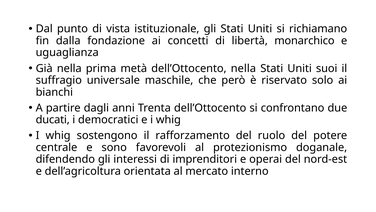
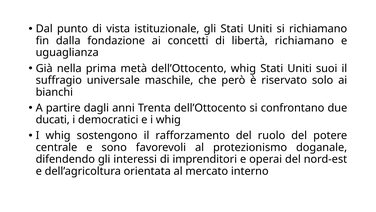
libertà monarchico: monarchico -> richiamano
dell’Ottocento nella: nella -> whig
